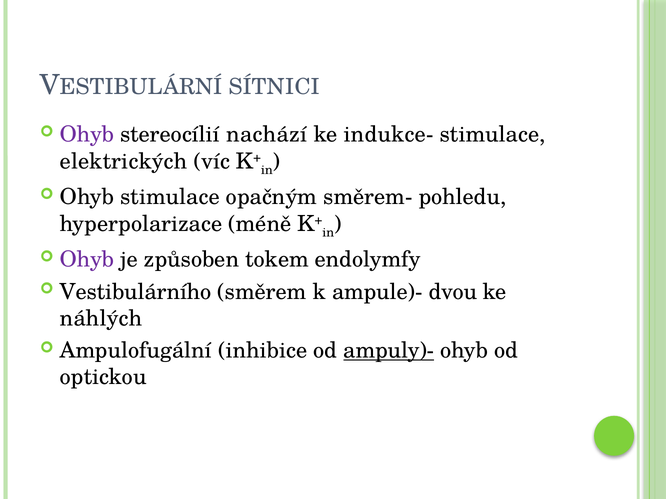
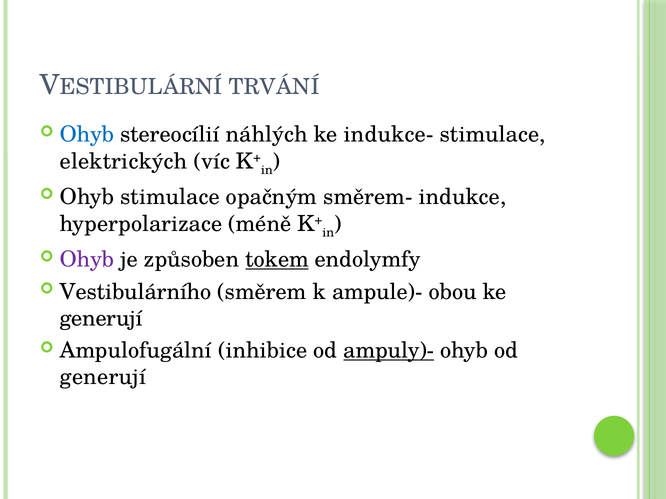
SÍTNICI: SÍTNICI -> TRVÁNÍ
Ohyb at (87, 135) colour: purple -> blue
nachází: nachází -> náhlých
pohledu: pohledu -> indukce
tokem underline: none -> present
dvou: dvou -> obou
náhlých at (101, 319): náhlých -> generují
optickou at (103, 377): optickou -> generují
